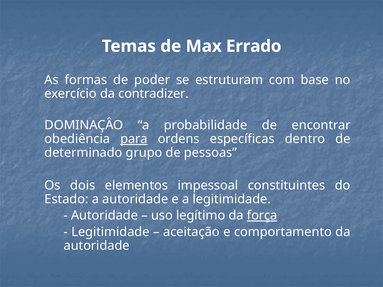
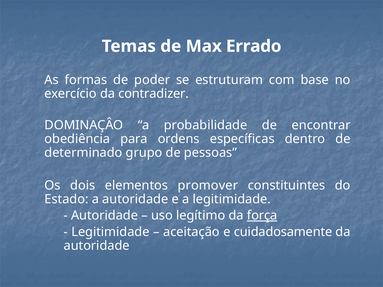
para underline: present -> none
impessoal: impessoal -> promover
comportamento: comportamento -> cuidadosamente
